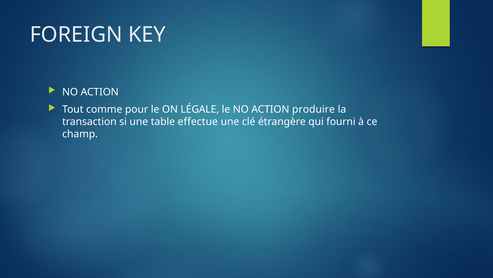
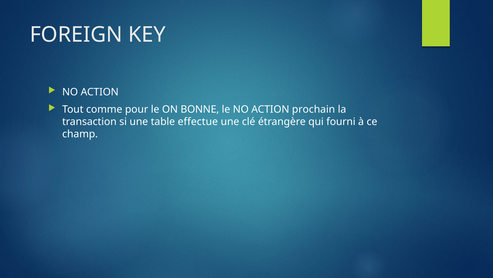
LÉGALE: LÉGALE -> BONNE
produire: produire -> prochain
